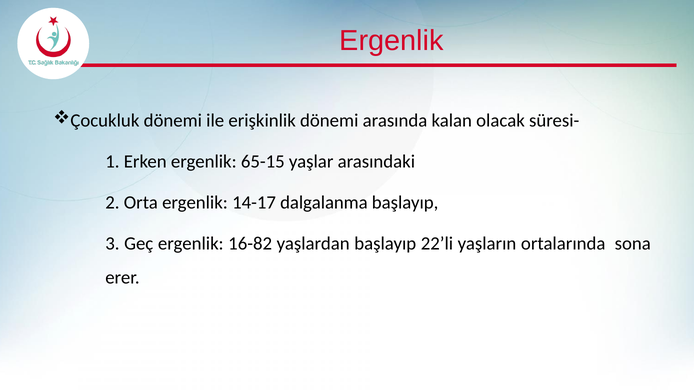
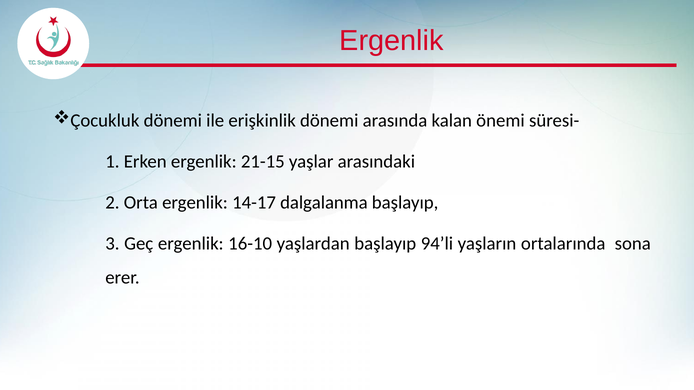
olacak: olacak -> önemi
65-15: 65-15 -> 21-15
16-82: 16-82 -> 16-10
22’li: 22’li -> 94’li
